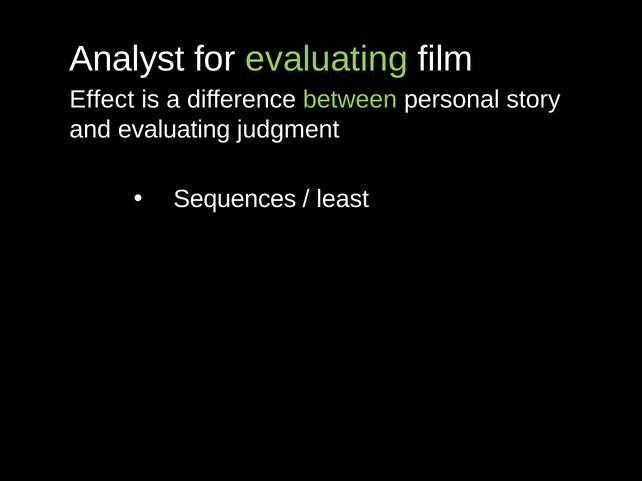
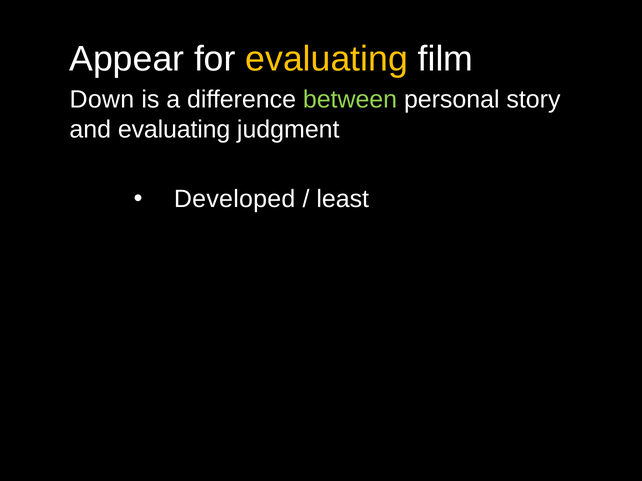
Analyst: Analyst -> Appear
evaluating at (327, 59) colour: light green -> yellow
Effect: Effect -> Down
Sequences: Sequences -> Developed
